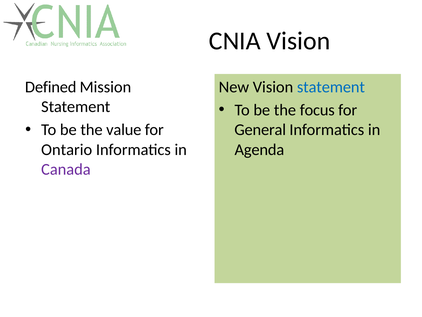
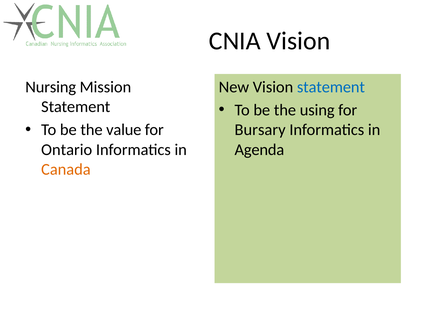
Defined: Defined -> Nursing
focus: focus -> using
General: General -> Bursary
Canada colour: purple -> orange
